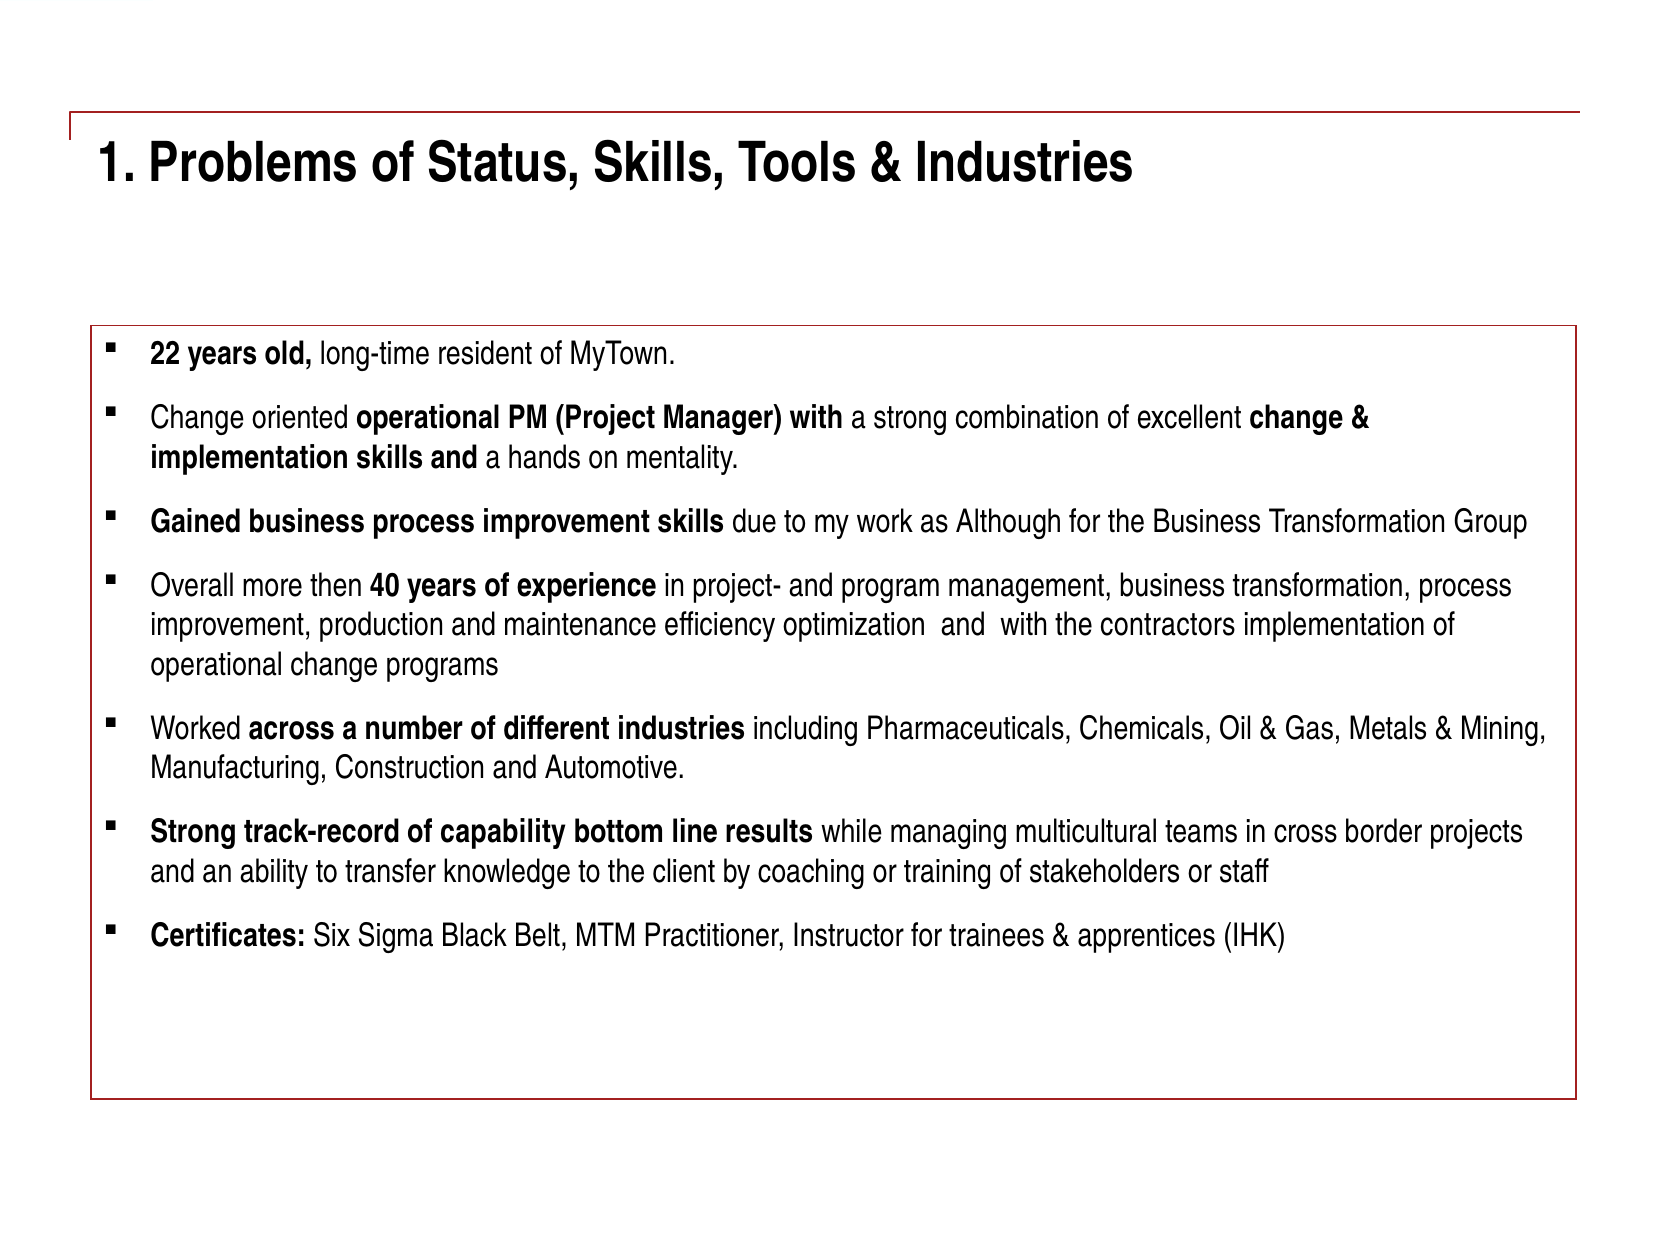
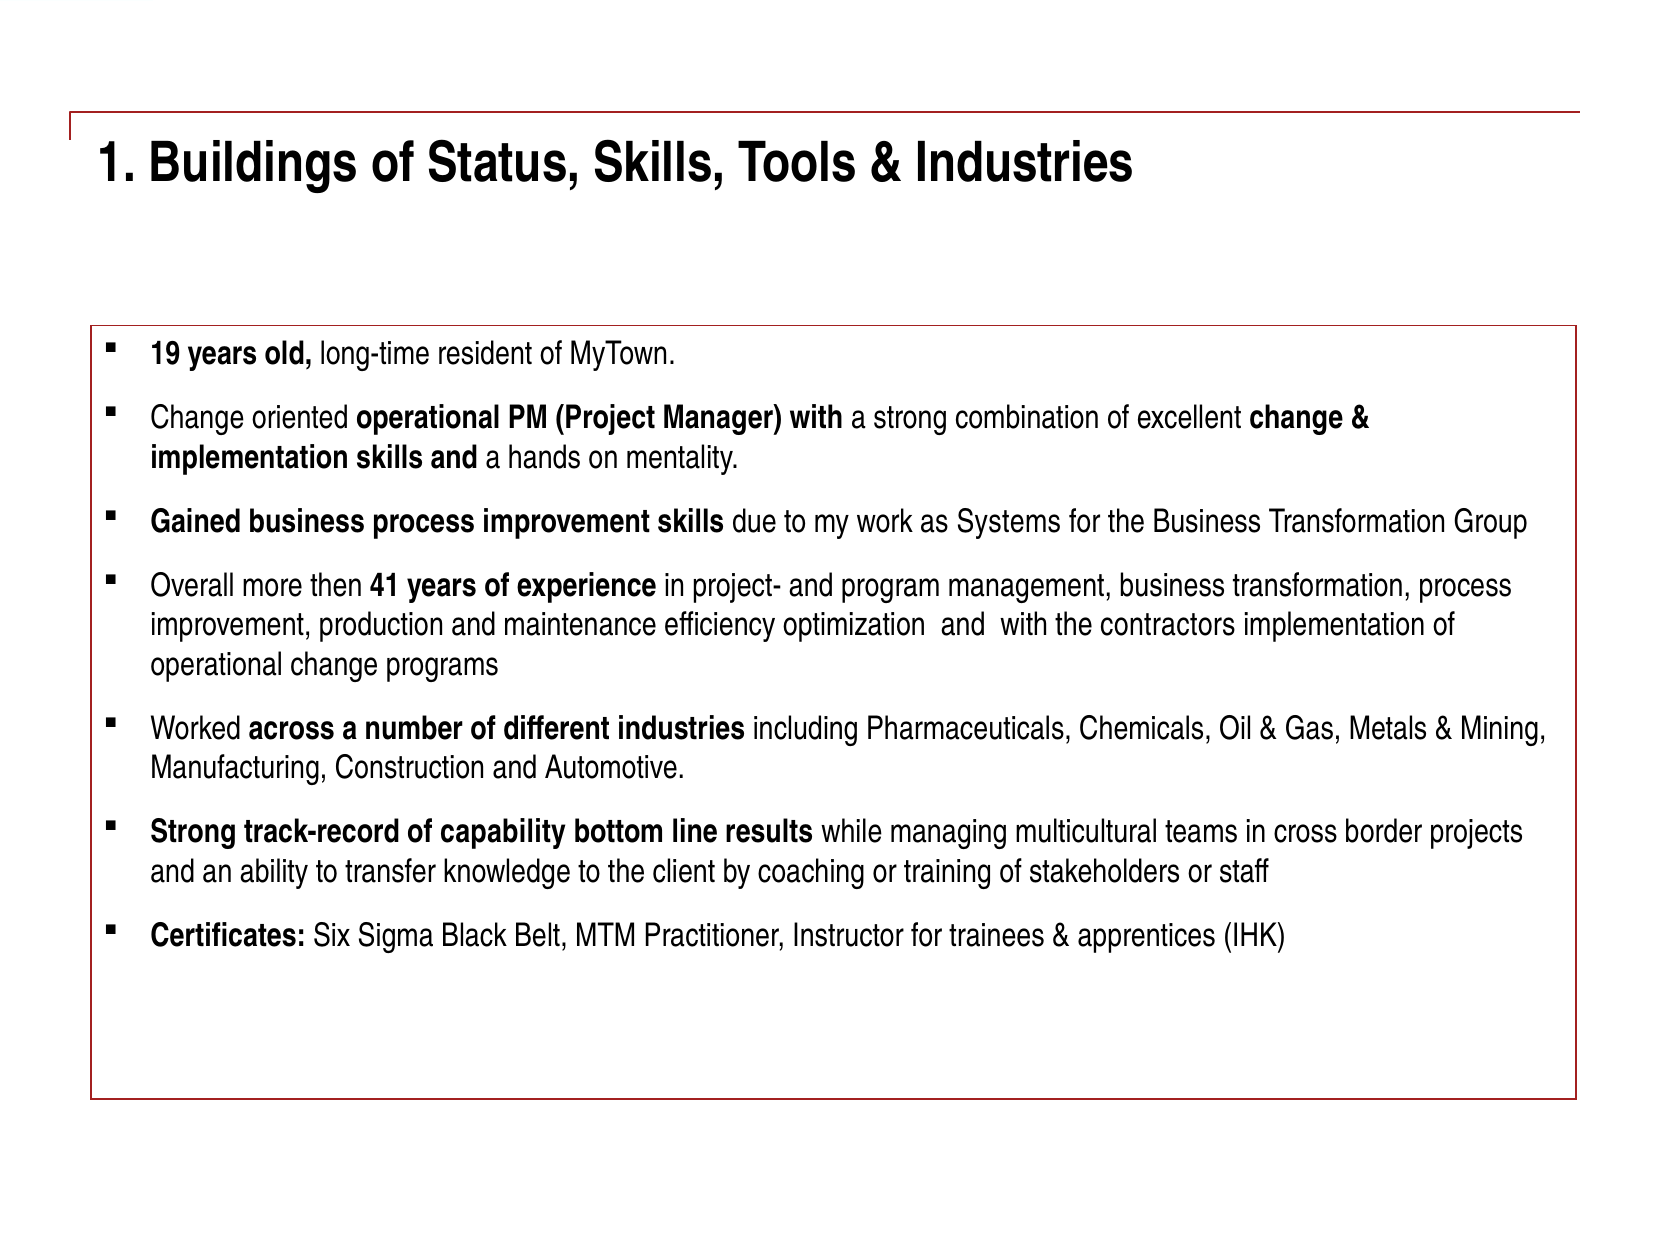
Problems: Problems -> Buildings
22: 22 -> 19
Although: Although -> Systems
40: 40 -> 41
